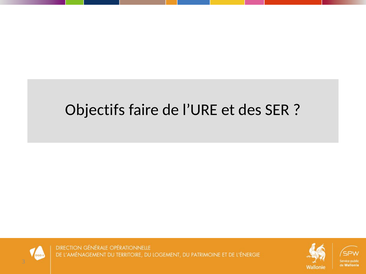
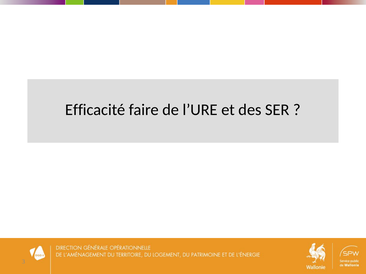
Objectifs: Objectifs -> Efficacité
